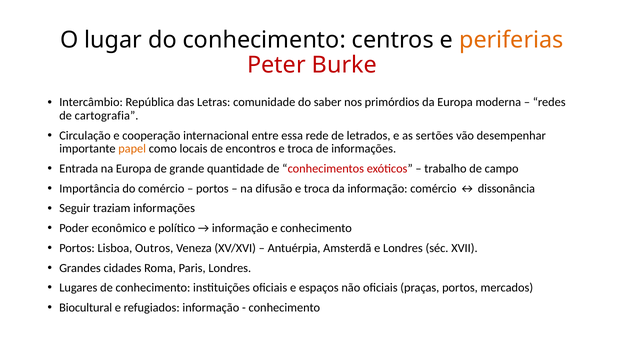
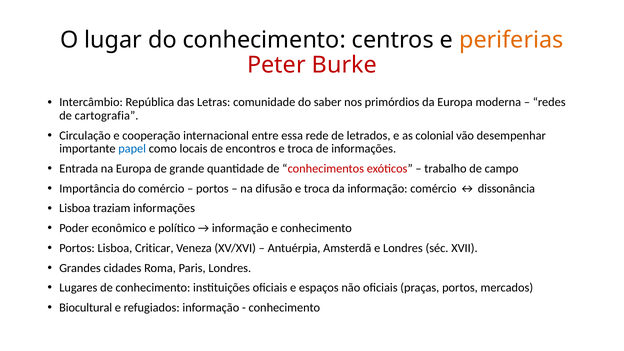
sertões: sertões -> colonial
papel colour: orange -> blue
Seguir at (75, 208): Seguir -> Lisboa
Outros: Outros -> Criticar
